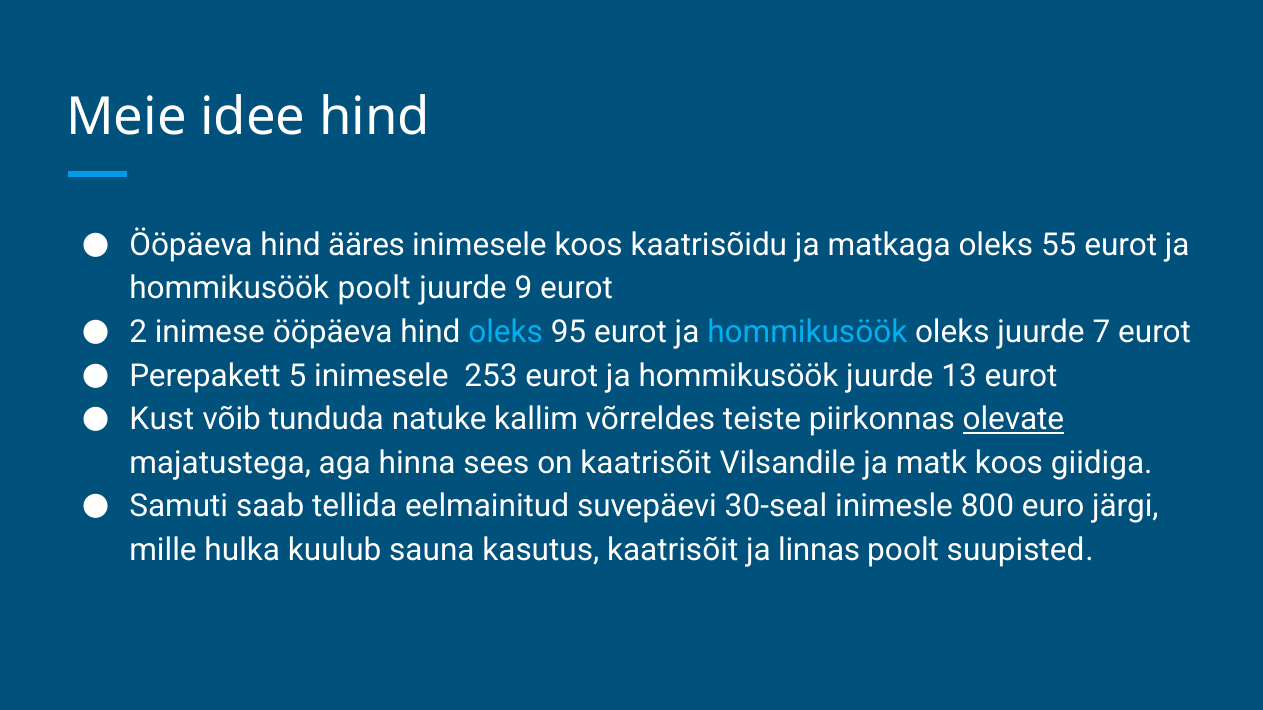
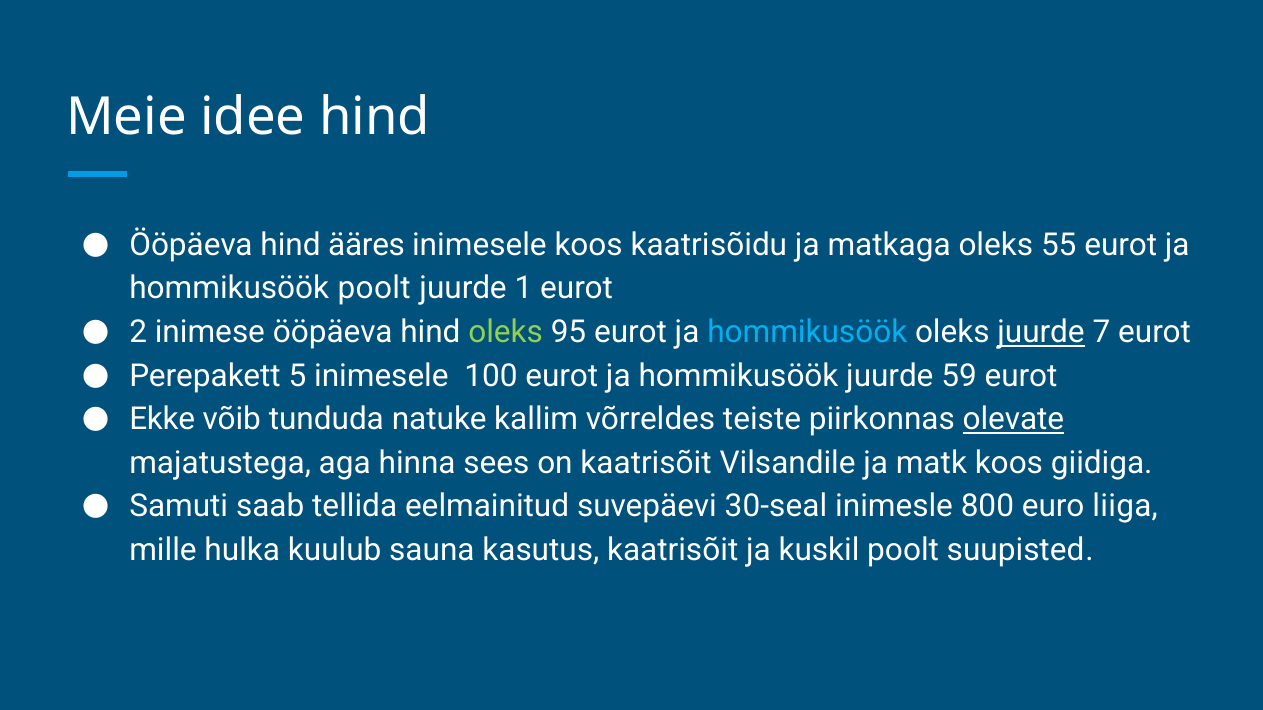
9: 9 -> 1
oleks at (506, 332) colour: light blue -> light green
juurde at (1041, 332) underline: none -> present
253: 253 -> 100
13: 13 -> 59
Kust: Kust -> Ekke
järgi: järgi -> liiga
linnas: linnas -> kuskil
